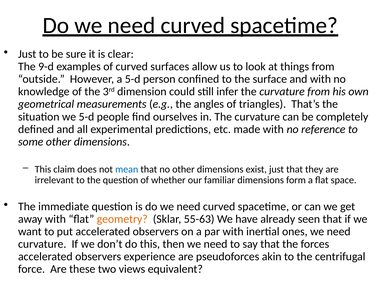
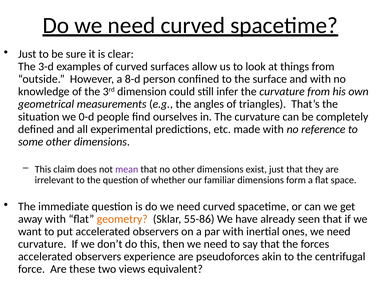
9-d: 9-d -> 3-d
a 5-d: 5-d -> 8-d
we 5-d: 5-d -> 0-d
mean colour: blue -> purple
55-63: 55-63 -> 55-86
